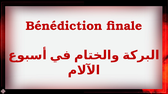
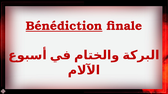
Bénédiction underline: none -> present
